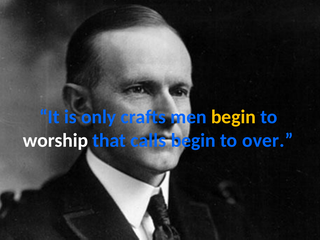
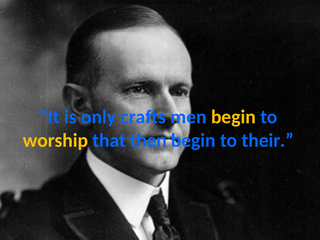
worship colour: white -> yellow
calls: calls -> then
over: over -> their
